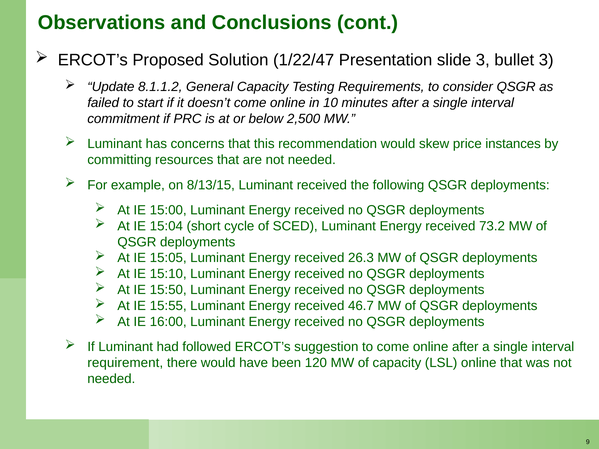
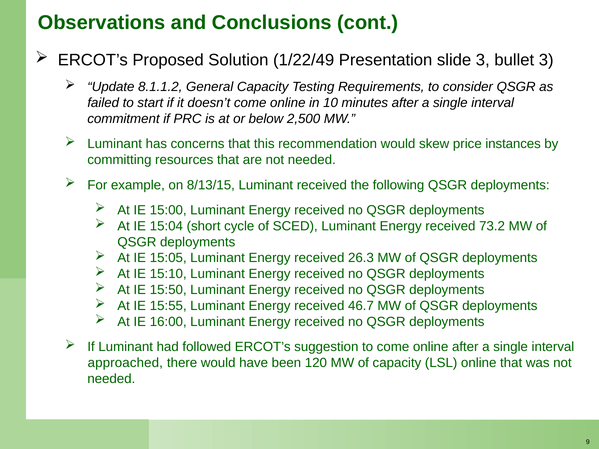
1/22/47: 1/22/47 -> 1/22/49
requirement: requirement -> approached
